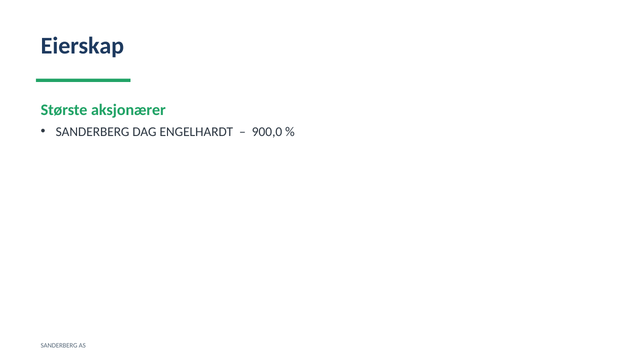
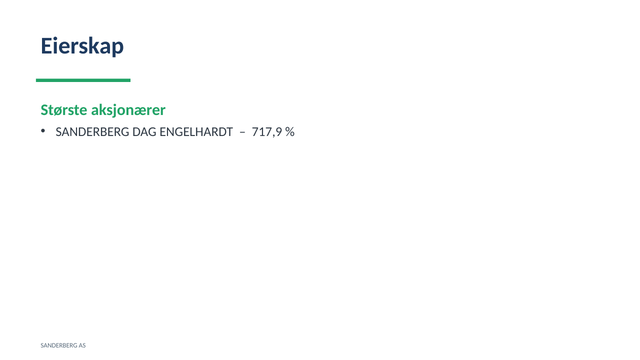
900,0: 900,0 -> 717,9
